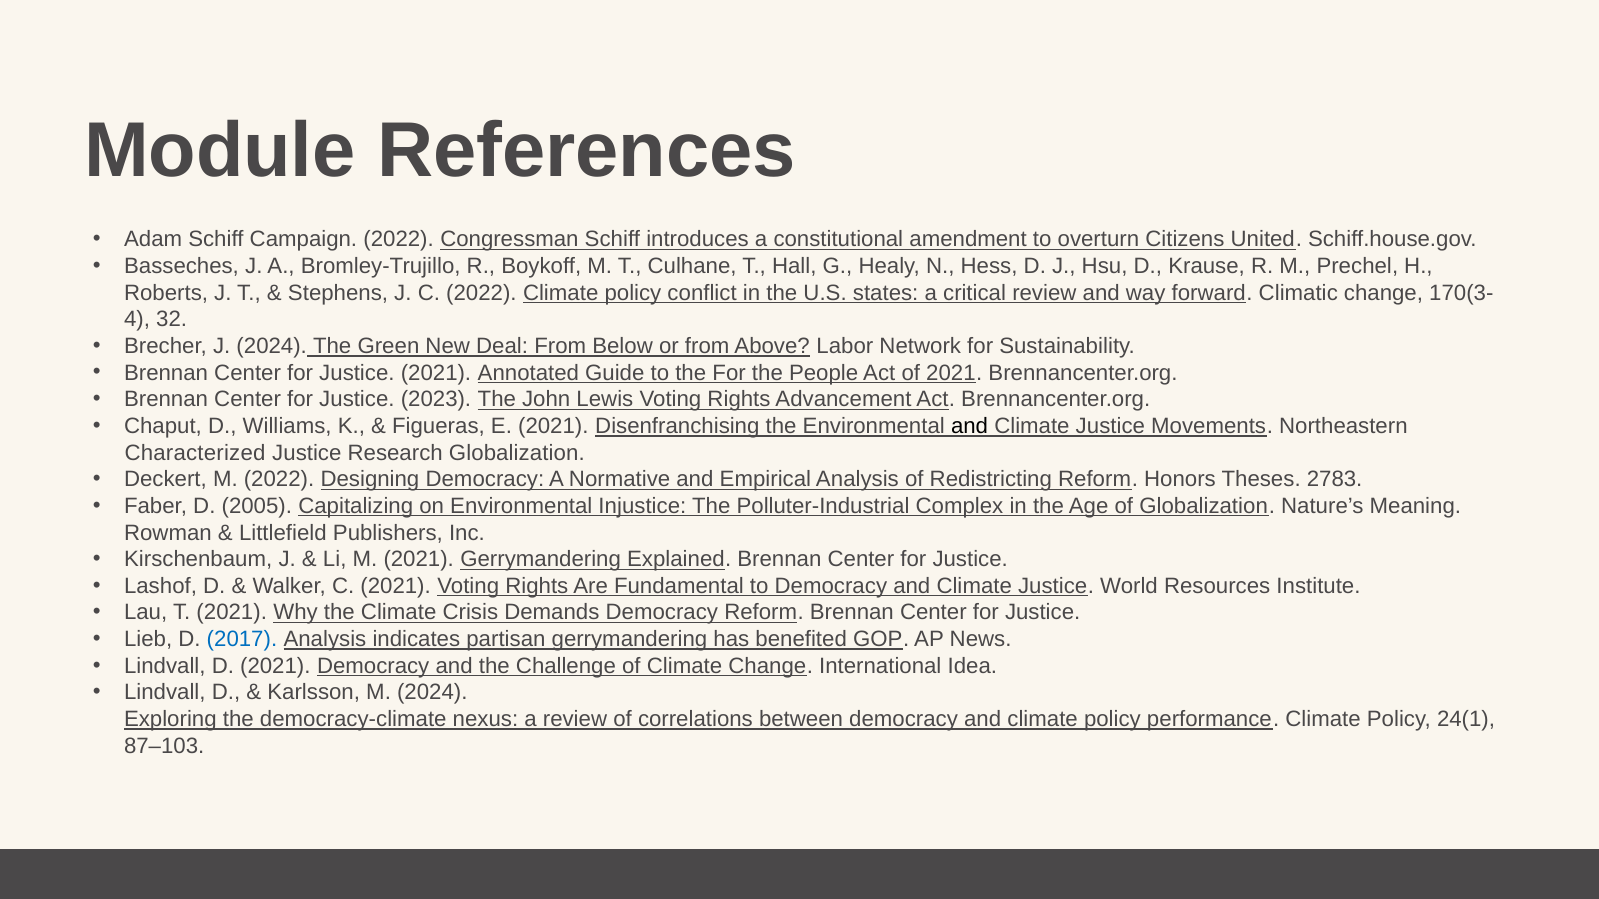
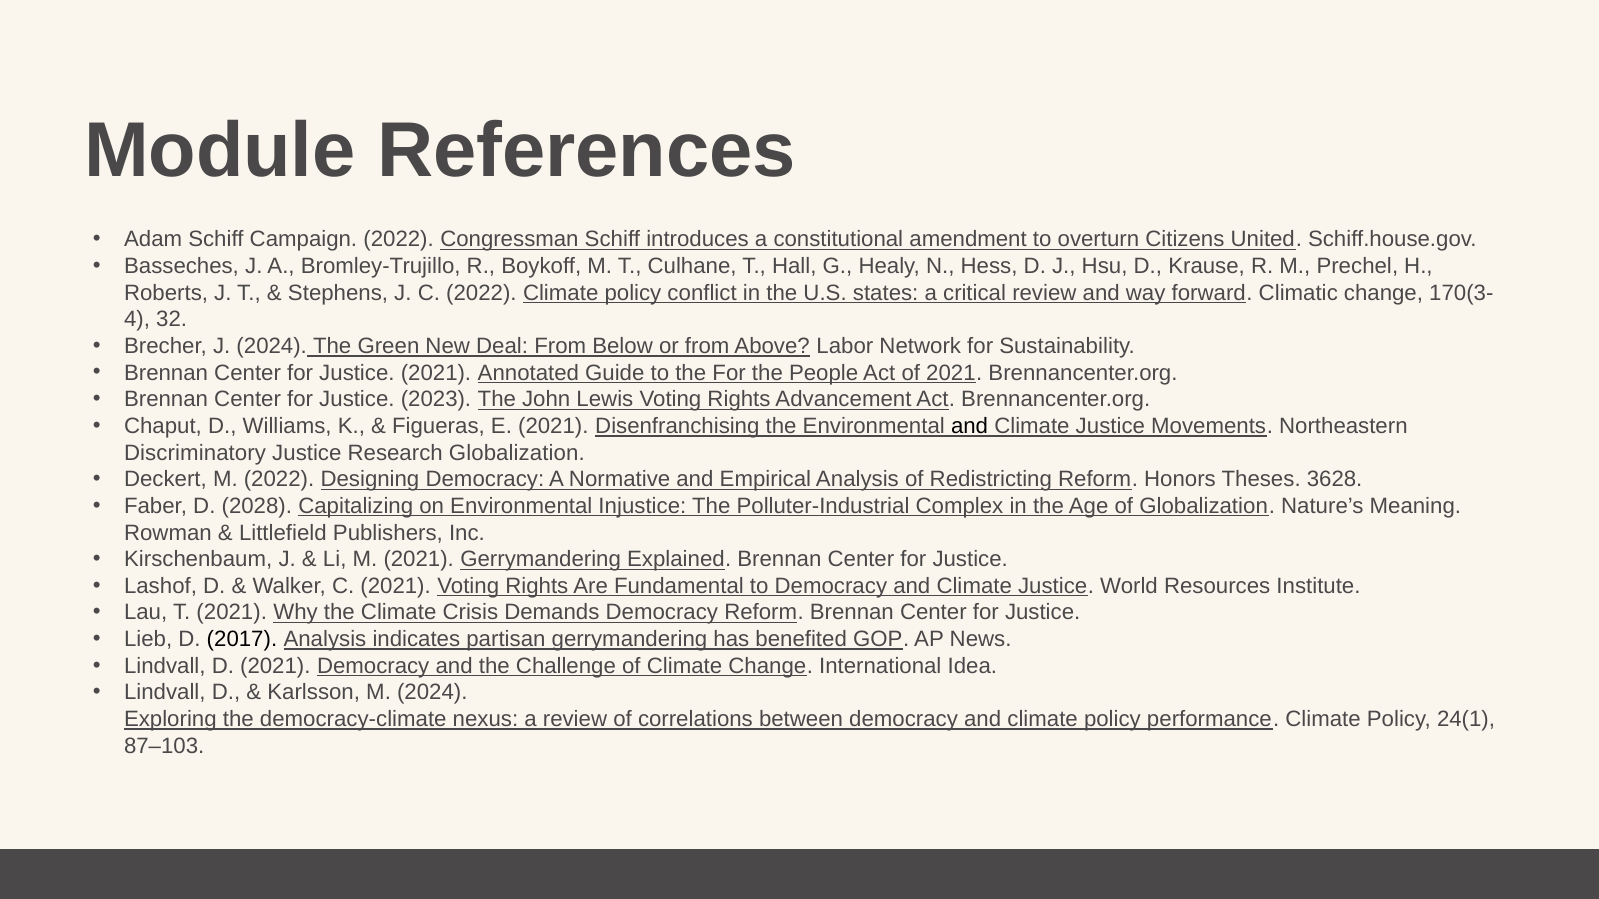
Characterized: Characterized -> Discriminatory
2783: 2783 -> 3628
2005: 2005 -> 2028
2017 colour: blue -> black
